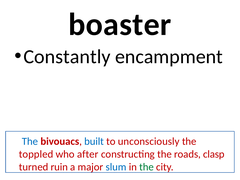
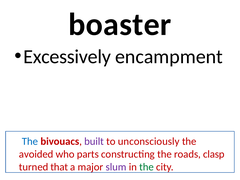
Constantly: Constantly -> Excessively
built colour: blue -> purple
toppled: toppled -> avoided
after: after -> parts
ruin: ruin -> that
slum colour: blue -> purple
